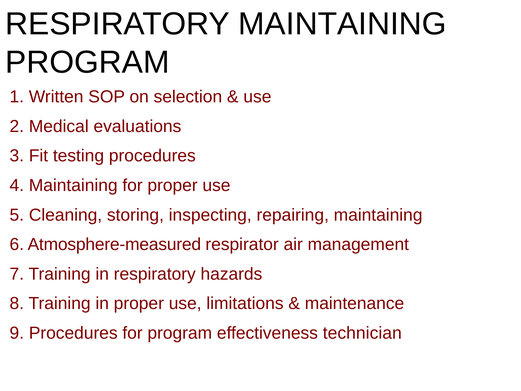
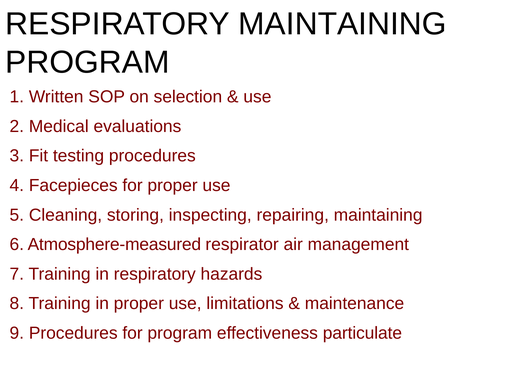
4 Maintaining: Maintaining -> Facepieces
technician: technician -> particulate
